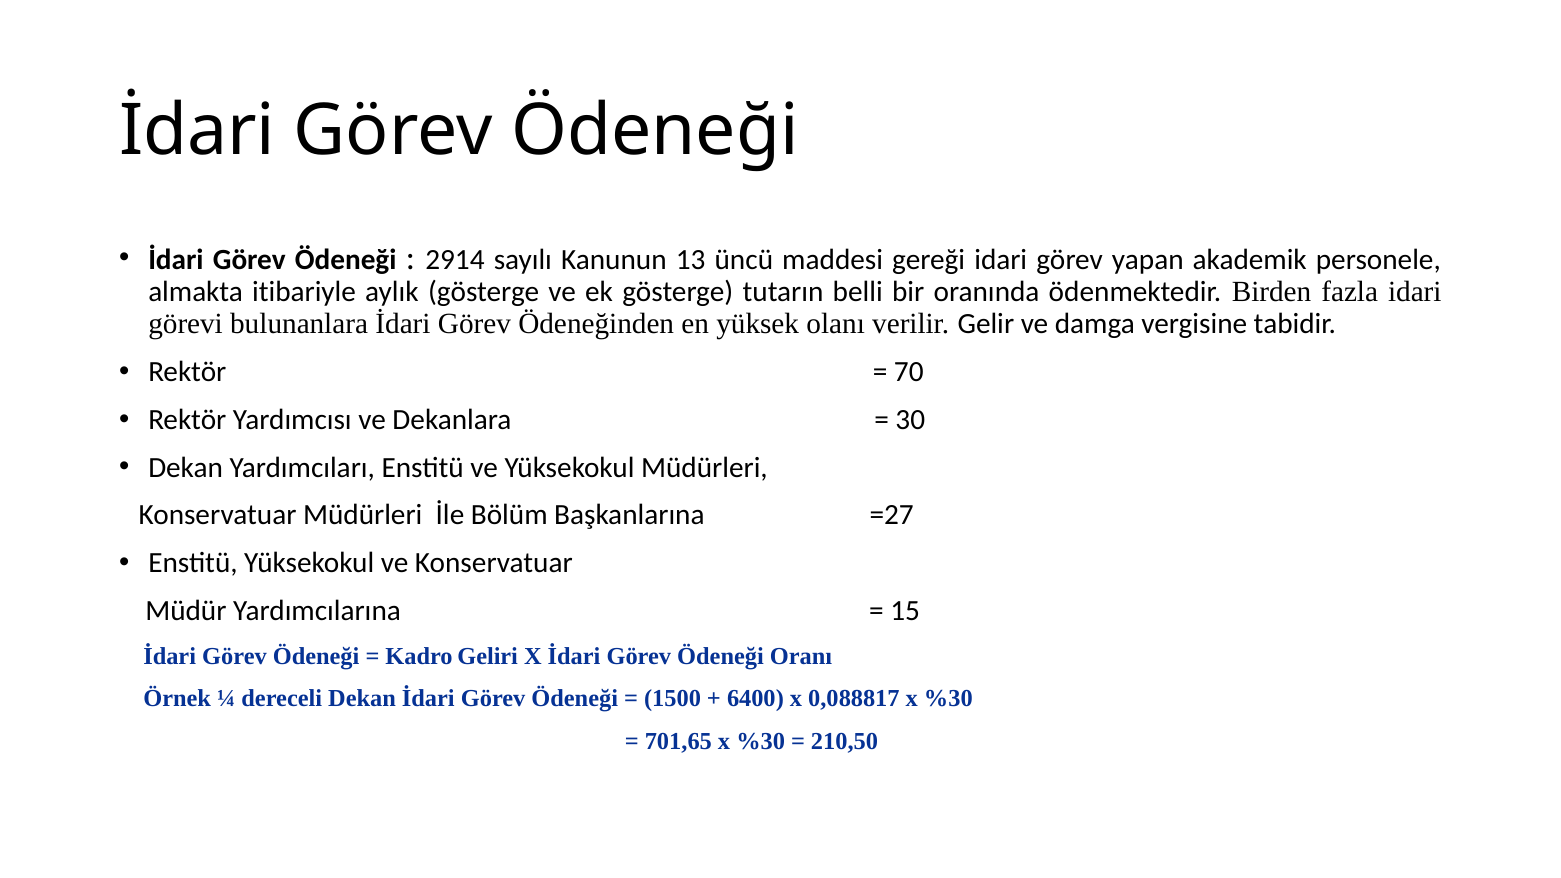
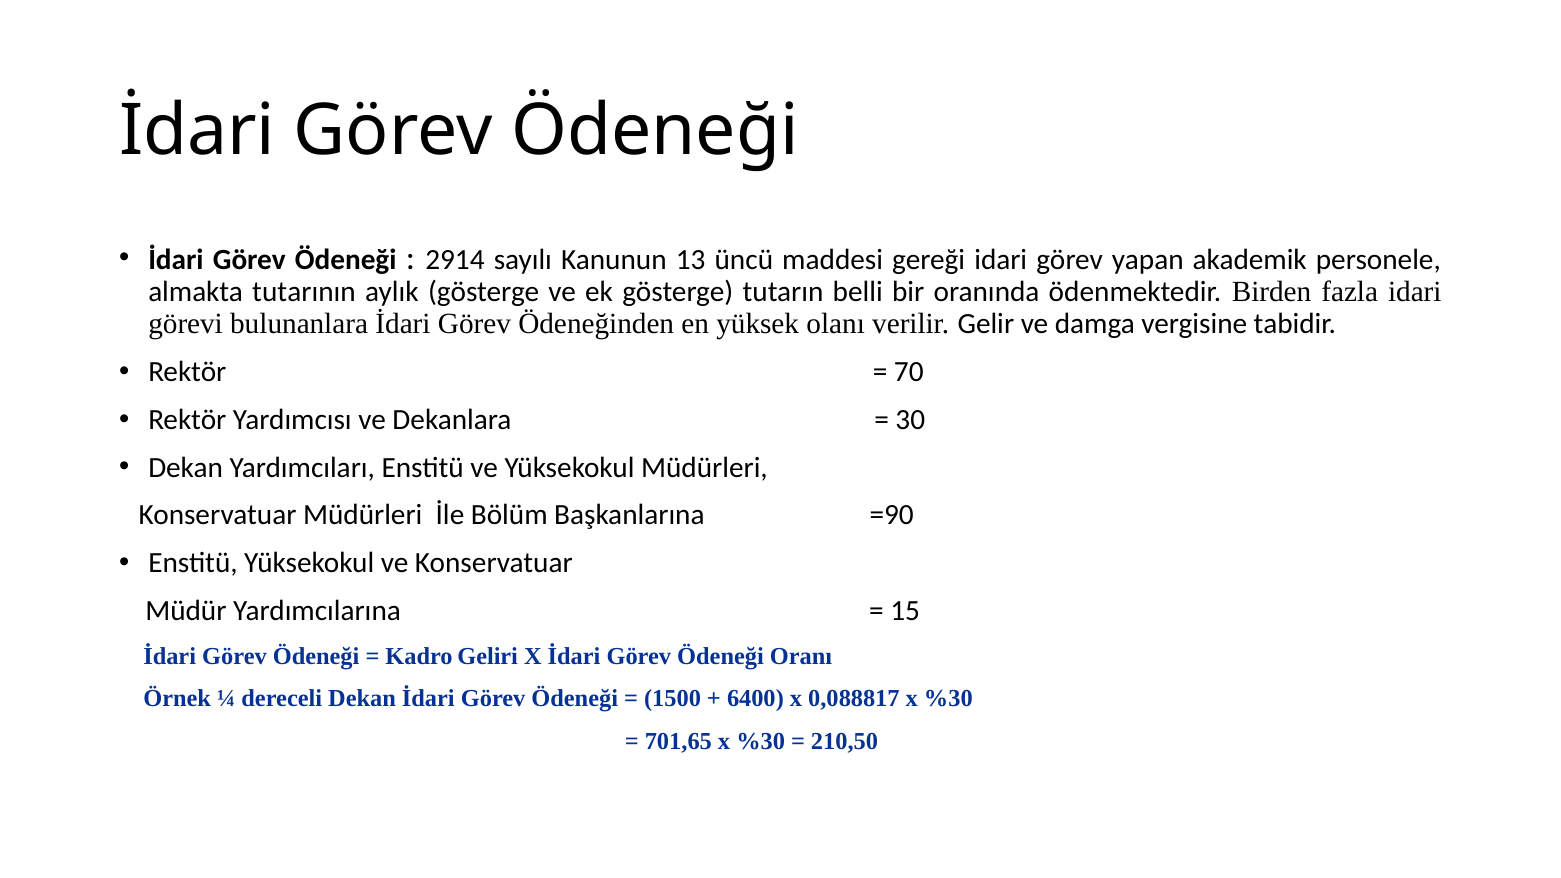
itibariyle: itibariyle -> tutarının
=27: =27 -> =90
